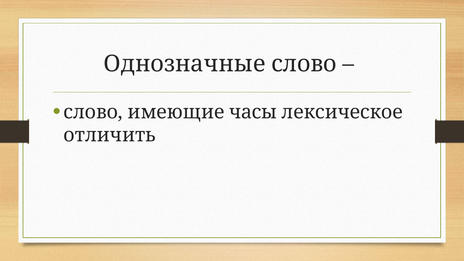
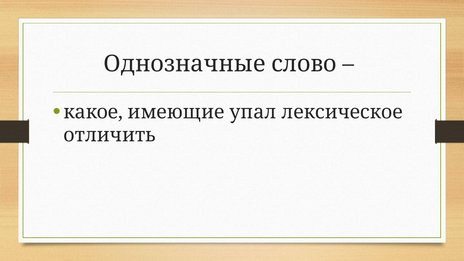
слово at (93, 112): слово -> какое
часы: часы -> упал
